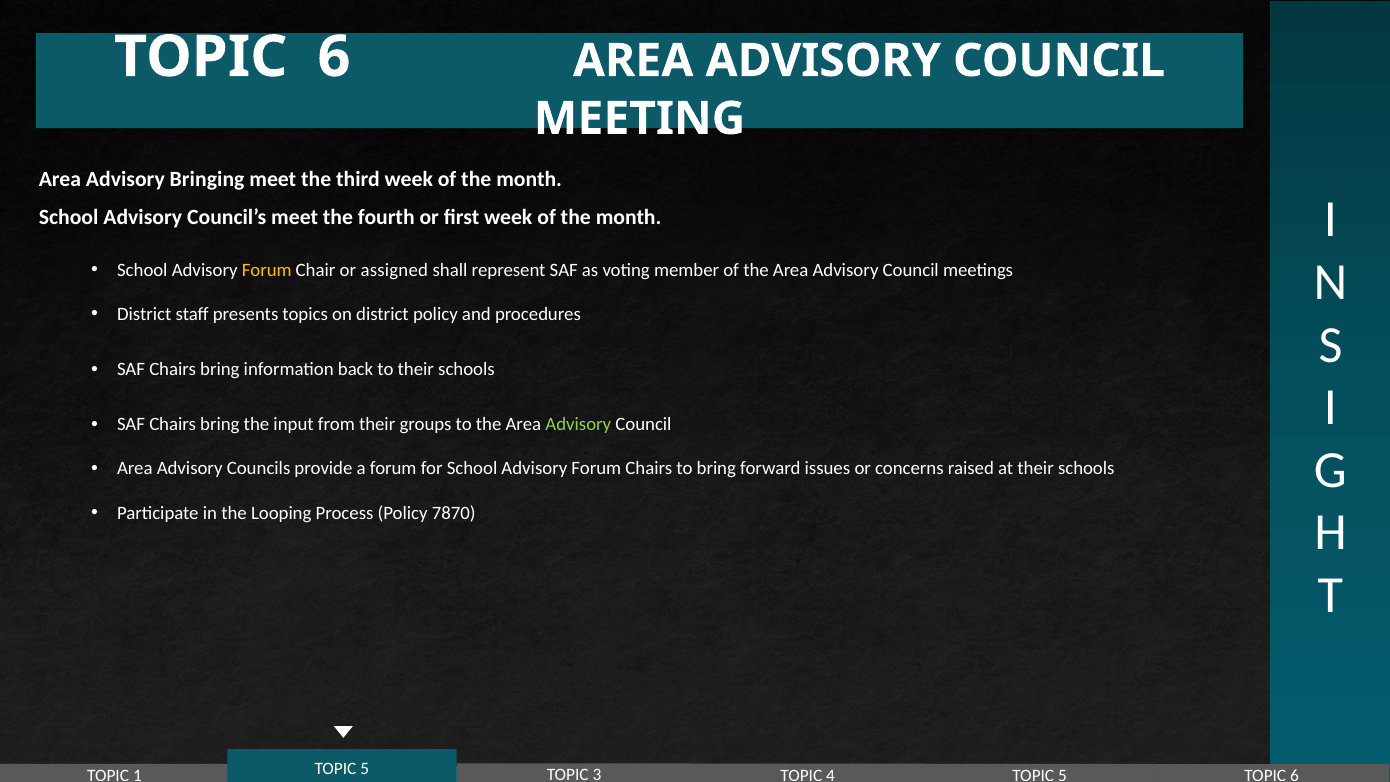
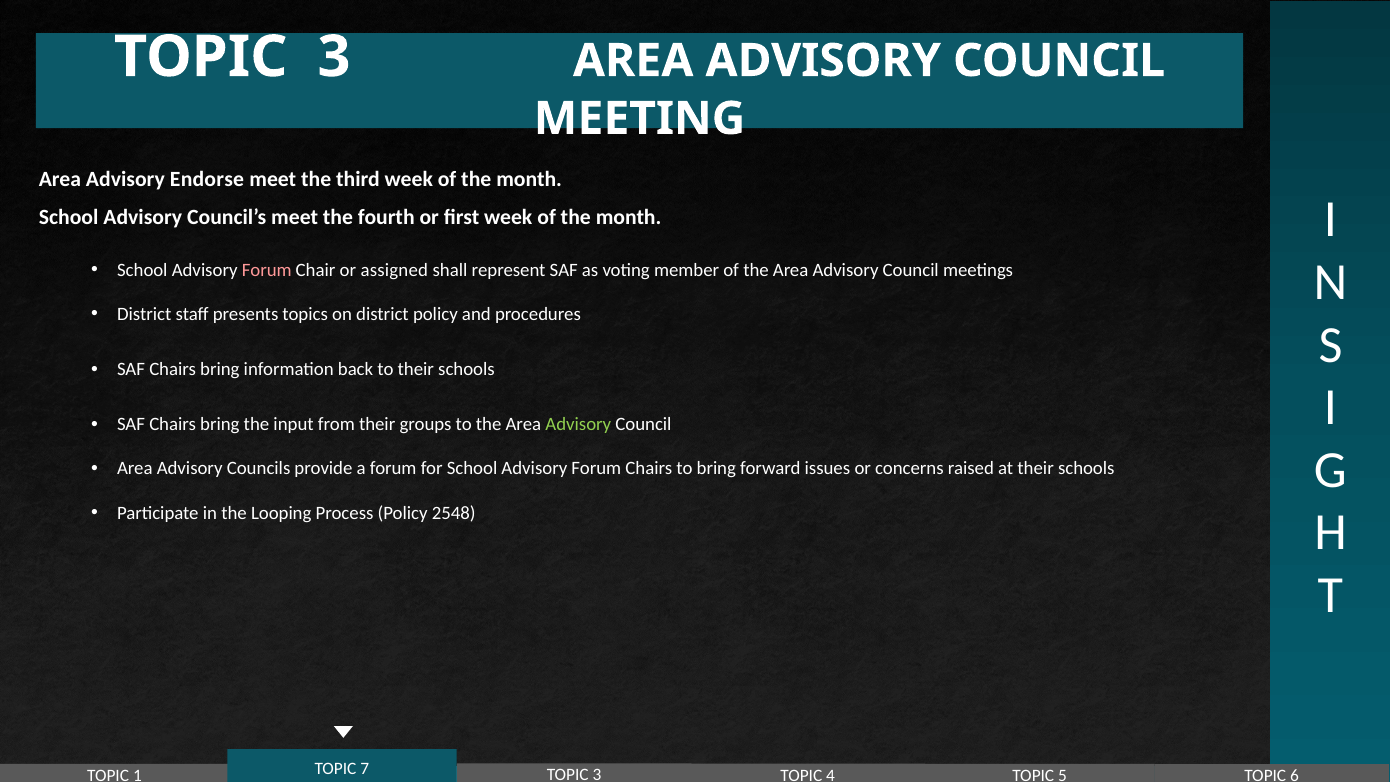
6 at (334, 57): 6 -> 3
Bringing: Bringing -> Endorse
Forum at (267, 270) colour: yellow -> pink
7870: 7870 -> 2548
5 at (365, 768): 5 -> 7
